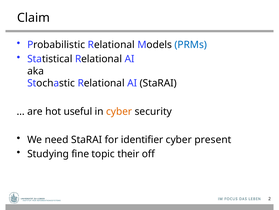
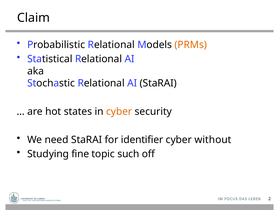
PRMs colour: blue -> orange
useful: useful -> states
present: present -> without
their: their -> such
